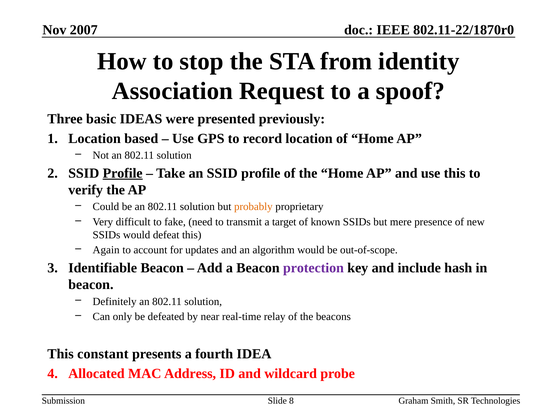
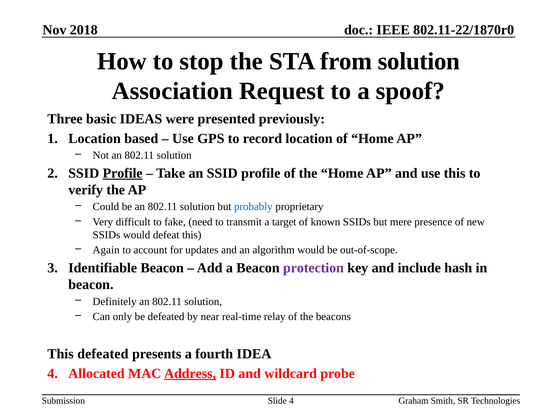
2007: 2007 -> 2018
from identity: identity -> solution
probably colour: orange -> blue
This constant: constant -> defeated
Address underline: none -> present
Slide 8: 8 -> 4
